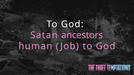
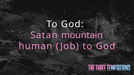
ancestors: ancestors -> mountain
